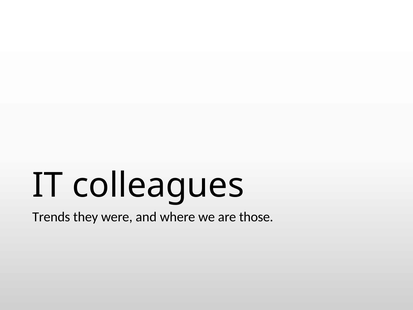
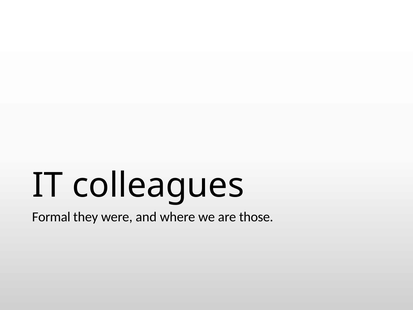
Trends: Trends -> Formal
